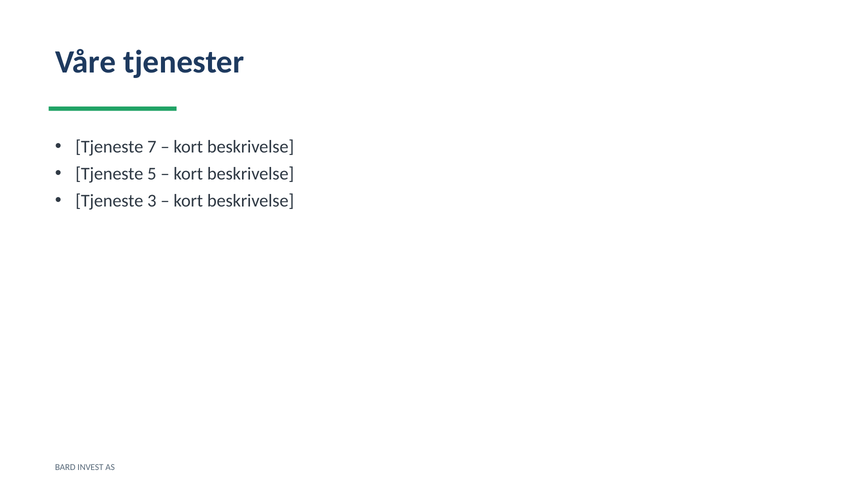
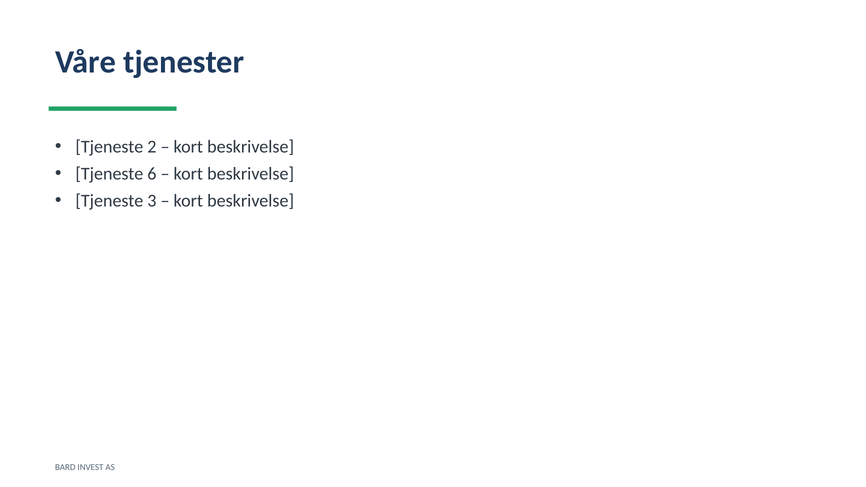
7: 7 -> 2
5: 5 -> 6
